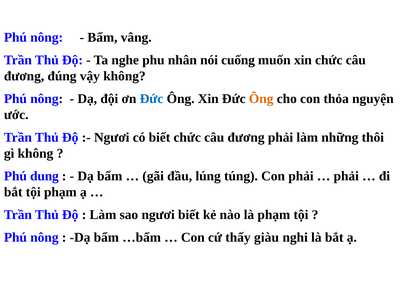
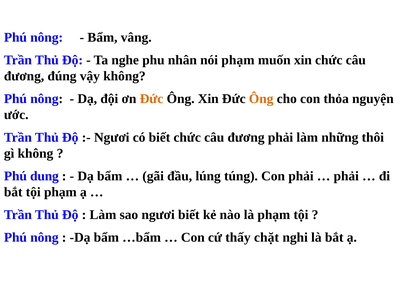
nói cuống: cuống -> phạm
Đức at (152, 99) colour: blue -> orange
giàu: giàu -> chặt
